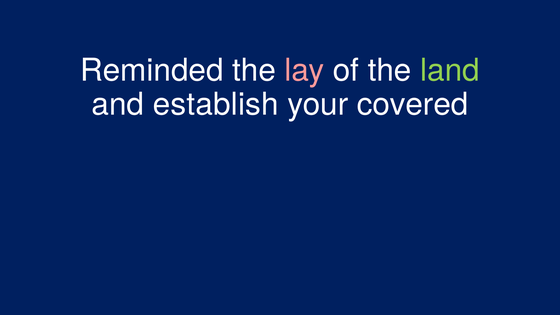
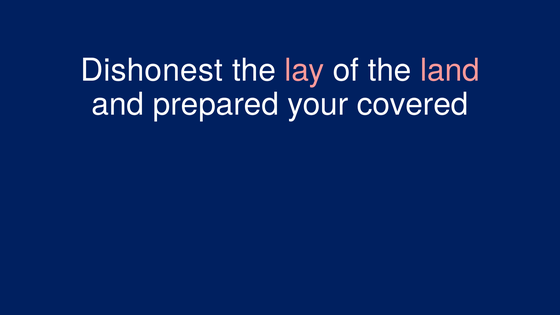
Reminded: Reminded -> Dishonest
land colour: light green -> pink
establish: establish -> prepared
